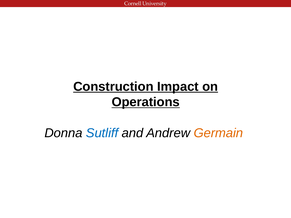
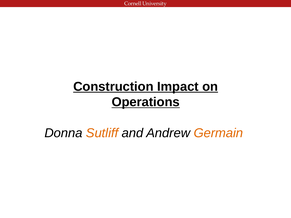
Sutliff colour: blue -> orange
